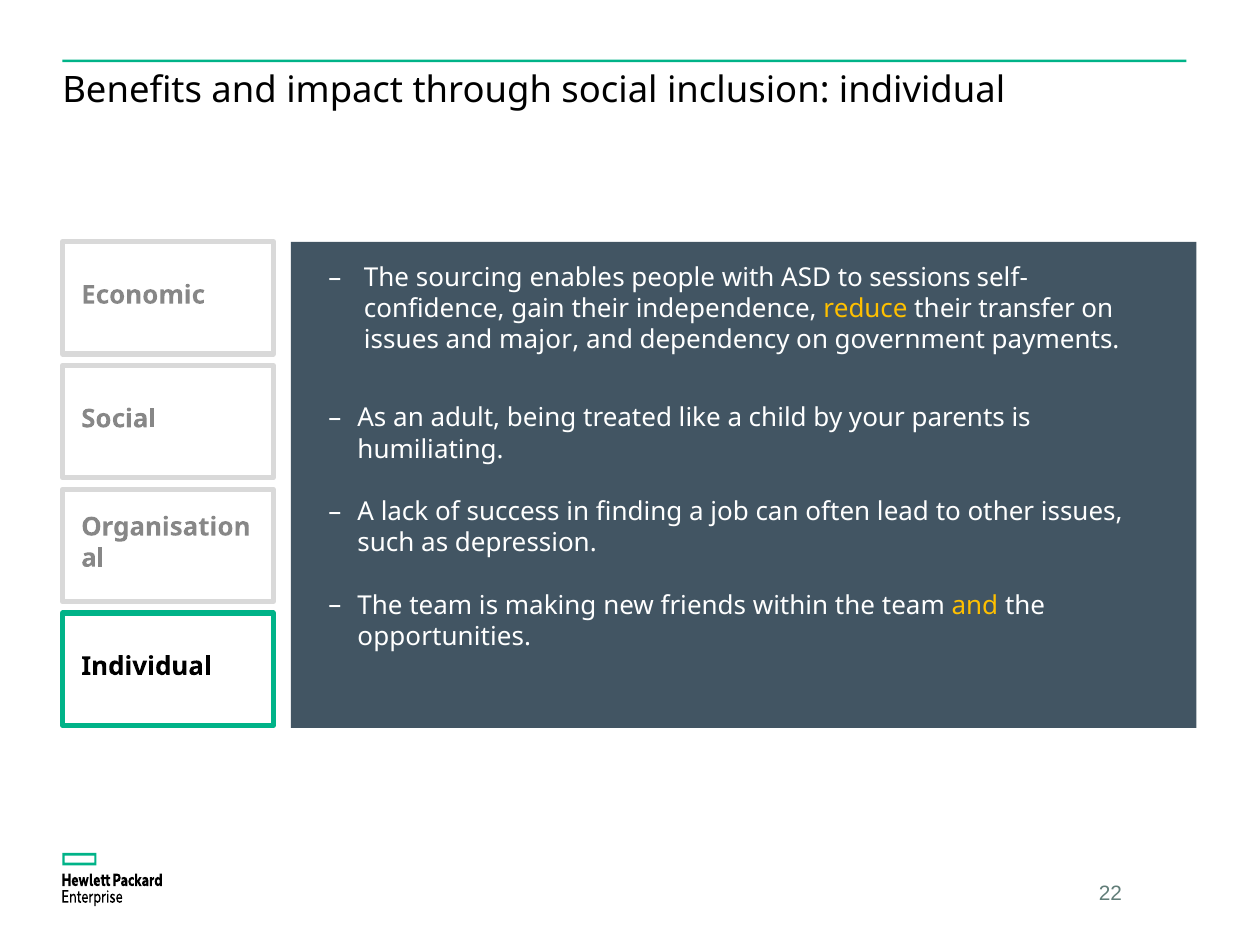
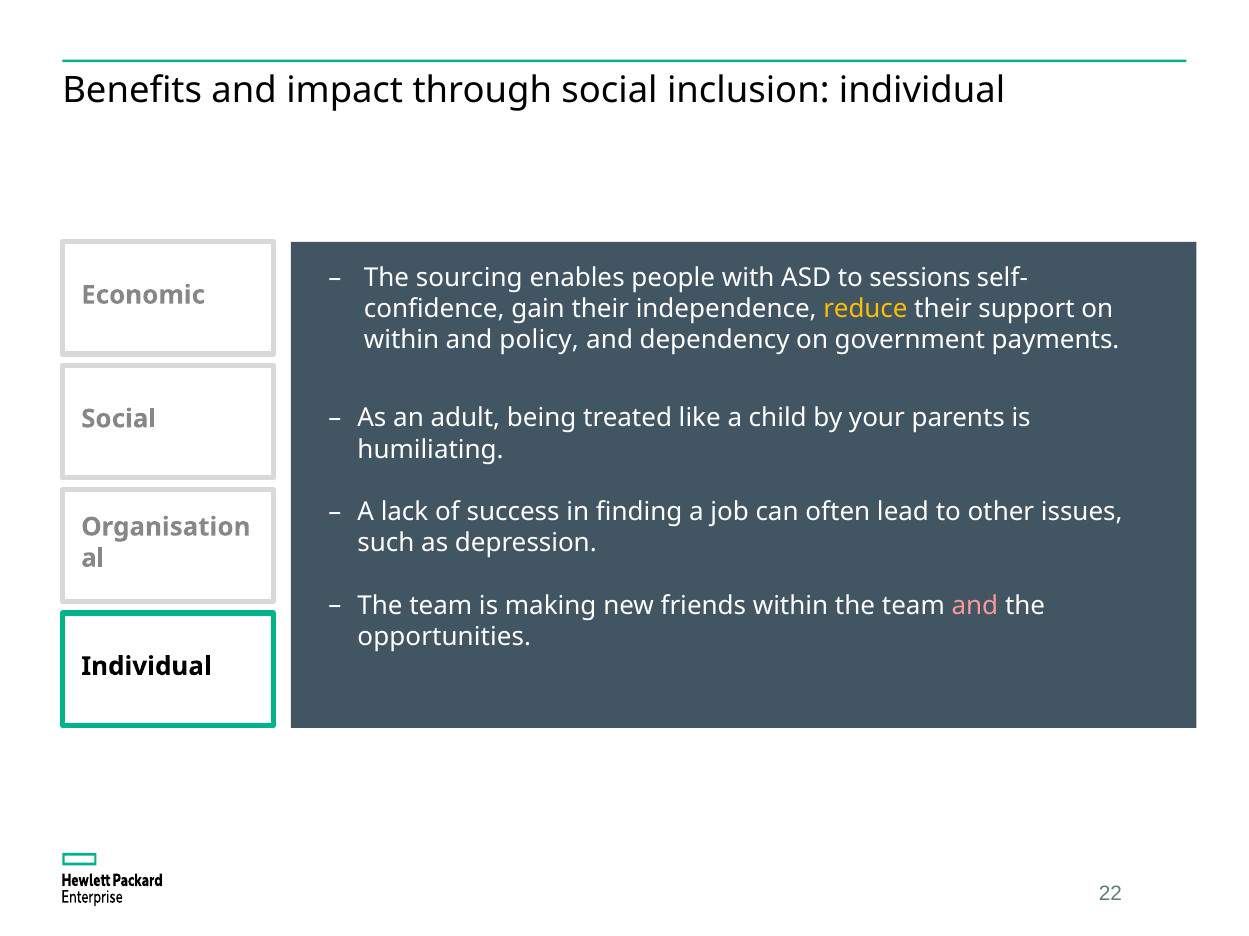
transfer: transfer -> support
issues at (401, 341): issues -> within
major: major -> policy
and at (975, 606) colour: yellow -> pink
